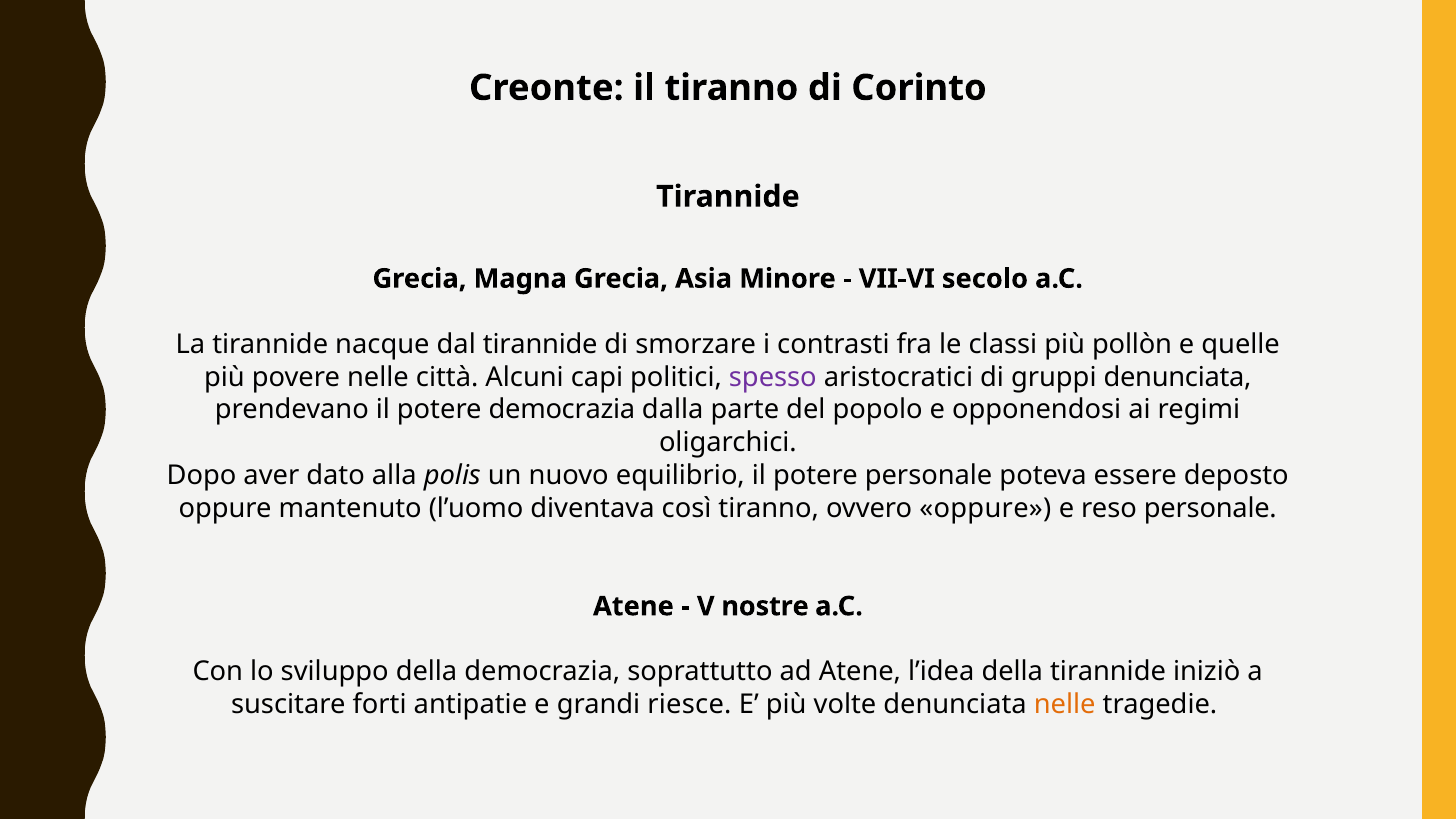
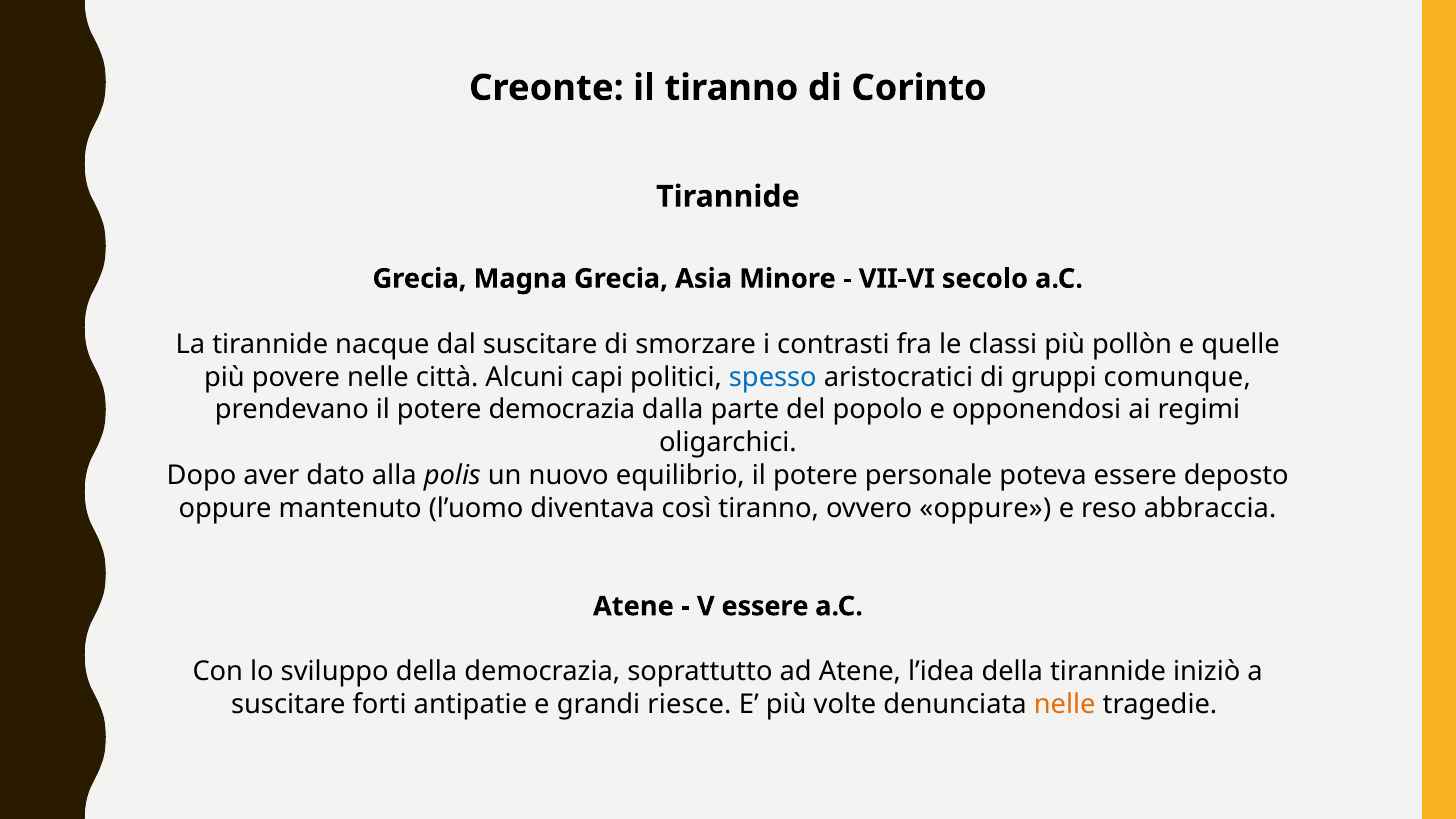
dal tirannide: tirannide -> suscitare
spesso colour: purple -> blue
gruppi denunciata: denunciata -> comunque
reso personale: personale -> abbraccia
V nostre: nostre -> essere
